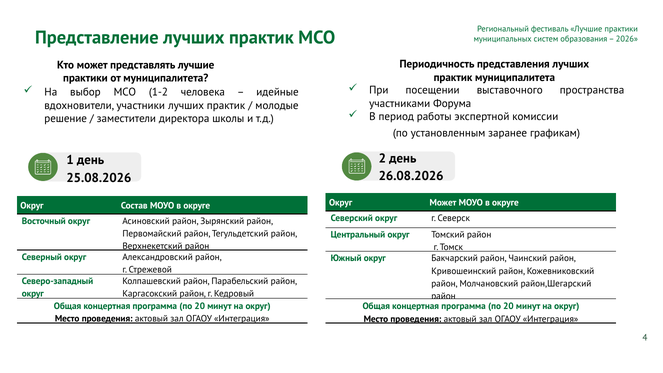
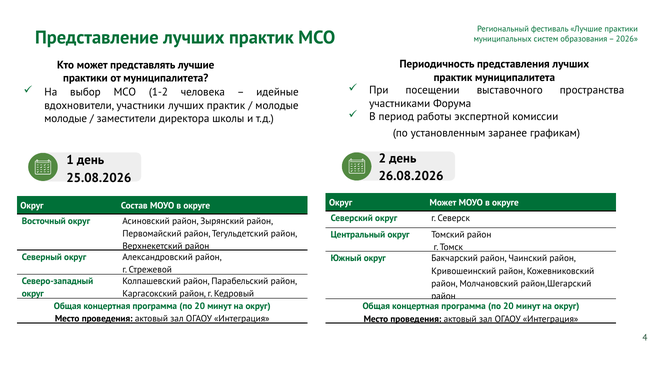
решение at (66, 119): решение -> молодые
